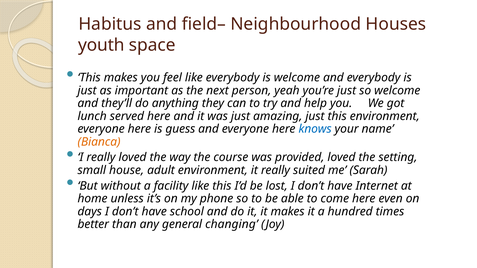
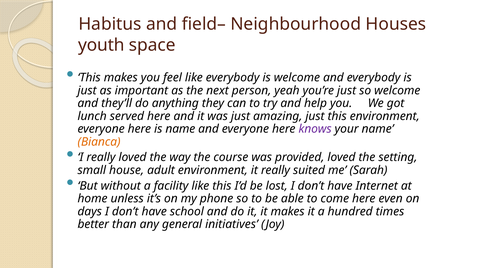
is guess: guess -> name
knows colour: blue -> purple
changing: changing -> initiatives
